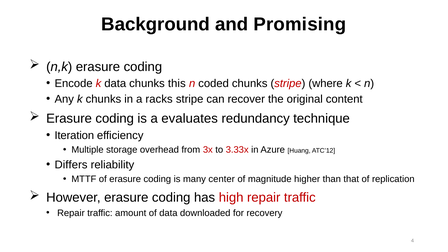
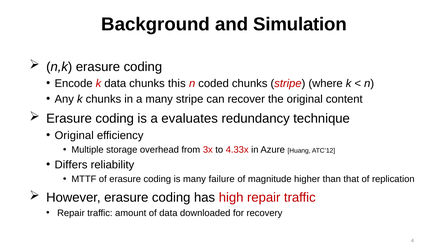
Promising: Promising -> Simulation
a racks: racks -> many
Iteration at (74, 135): Iteration -> Original
3.33x: 3.33x -> 4.33x
center: center -> failure
